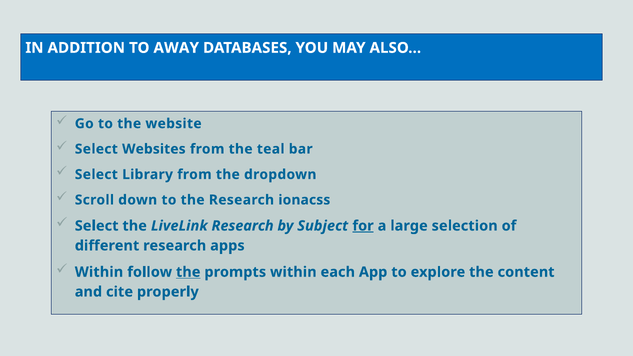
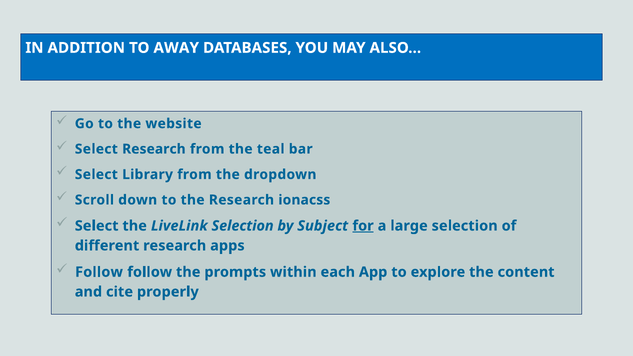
Select Websites: Websites -> Research
LiveLink Research: Research -> Selection
Within at (99, 272): Within -> Follow
the at (188, 272) underline: present -> none
